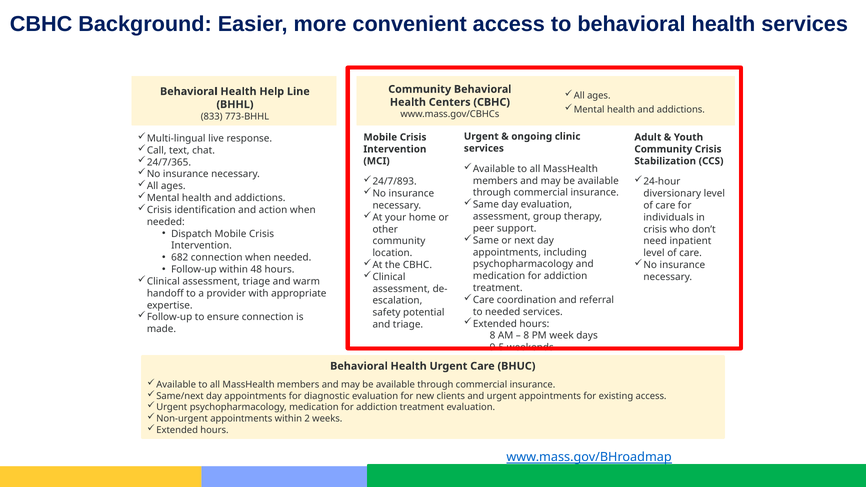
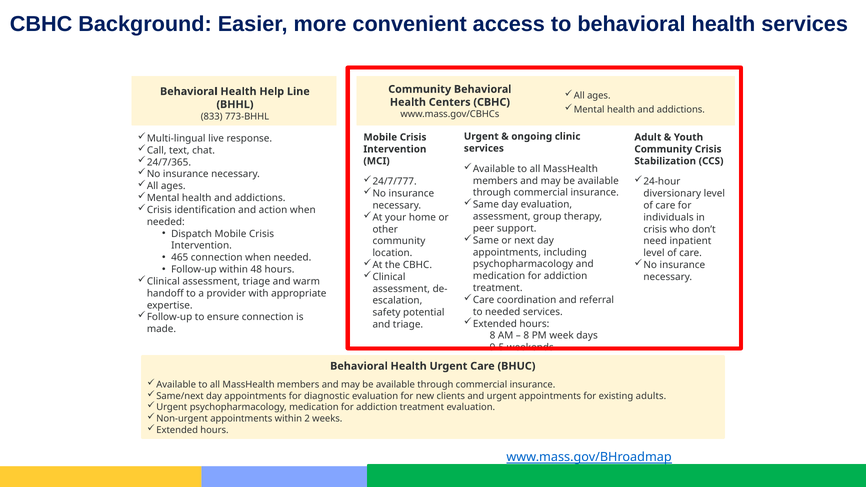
24/7/893: 24/7/893 -> 24/7/777
682: 682 -> 465
existing access: access -> adults
